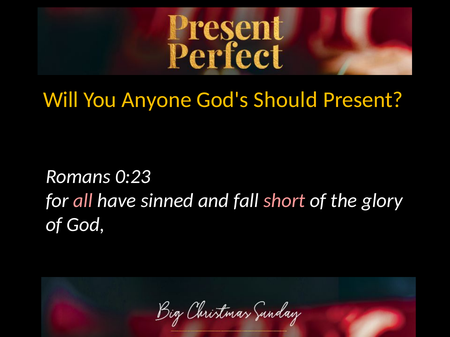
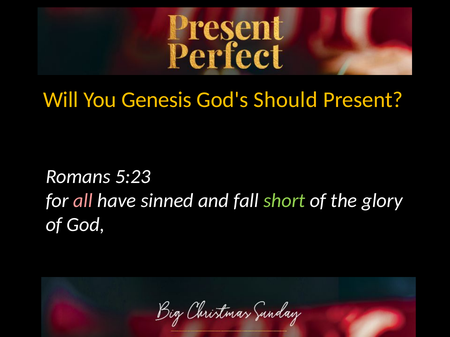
Anyone: Anyone -> Genesis
0:23: 0:23 -> 5:23
short colour: pink -> light green
